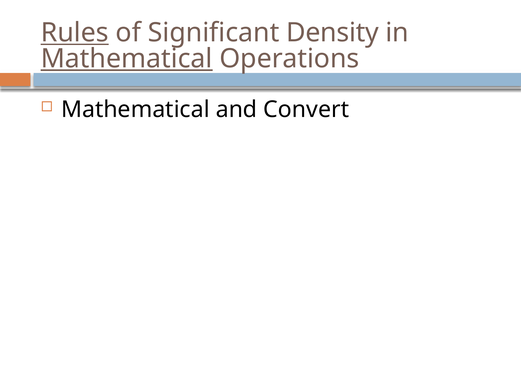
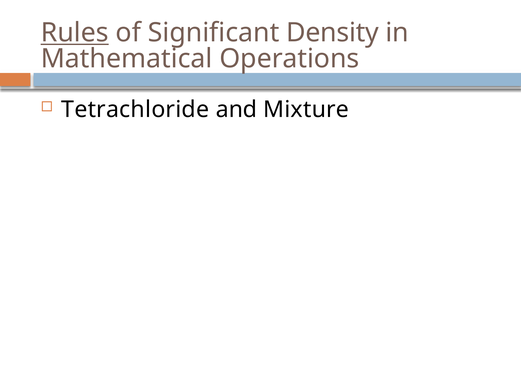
Mathematical at (127, 58) underline: present -> none
Mathematical at (135, 110): Mathematical -> Tetrachloride
Convert: Convert -> Mixture
